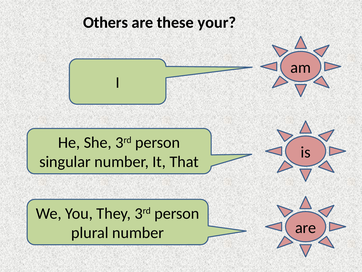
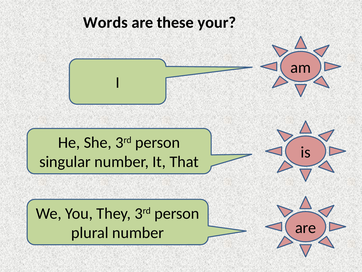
Others: Others -> Words
